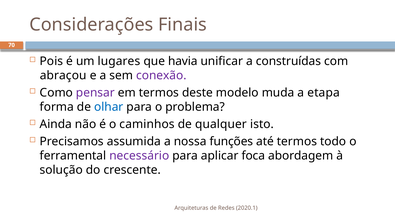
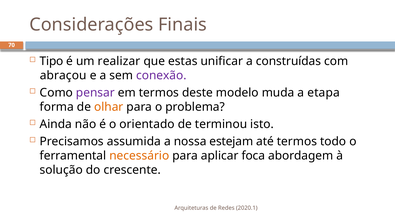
Pois: Pois -> Tipo
lugares: lugares -> realizar
havia: havia -> estas
olhar colour: blue -> orange
caminhos: caminhos -> orientado
qualquer: qualquer -> terminou
funções: funções -> estejam
necessário colour: purple -> orange
